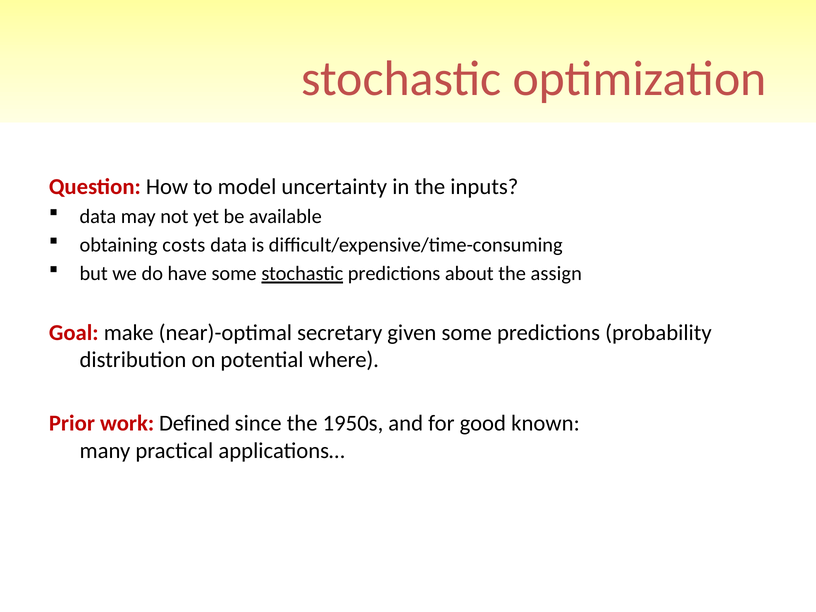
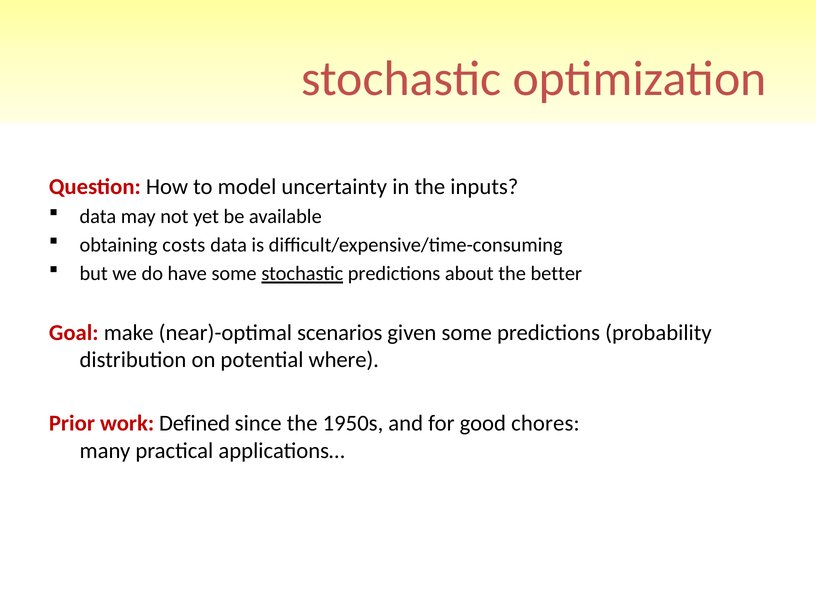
assign: assign -> better
secretary: secretary -> scenarios
known: known -> chores
